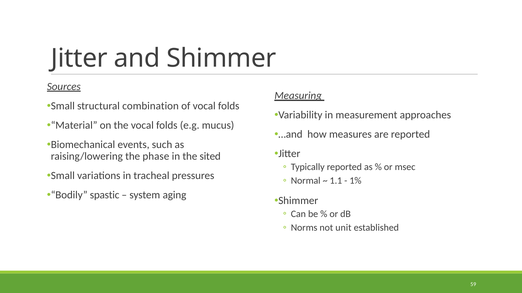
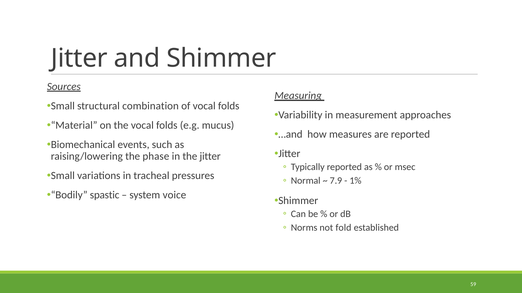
the sited: sited -> jitter
1.1: 1.1 -> 7.9
aging: aging -> voice
unit: unit -> fold
